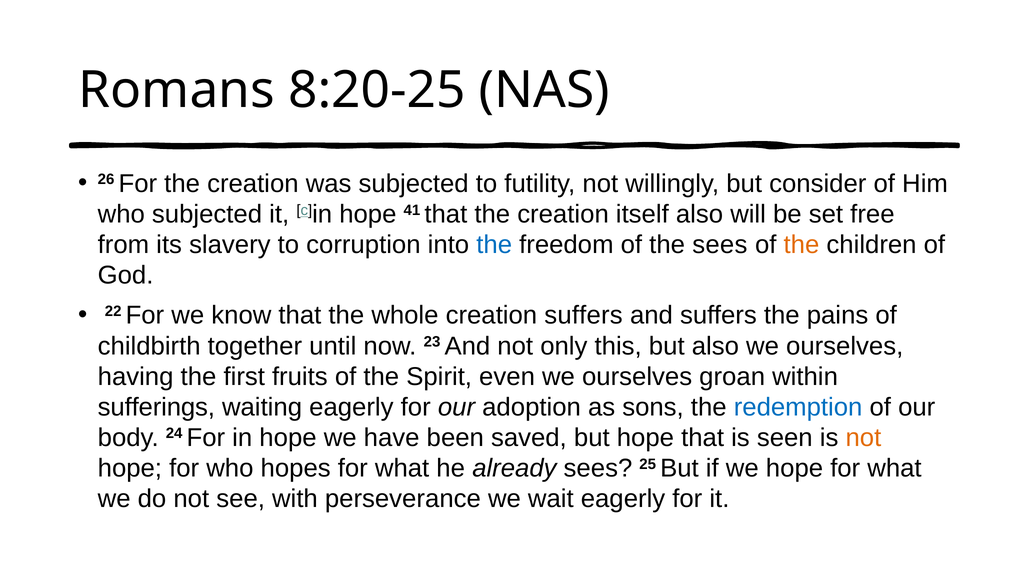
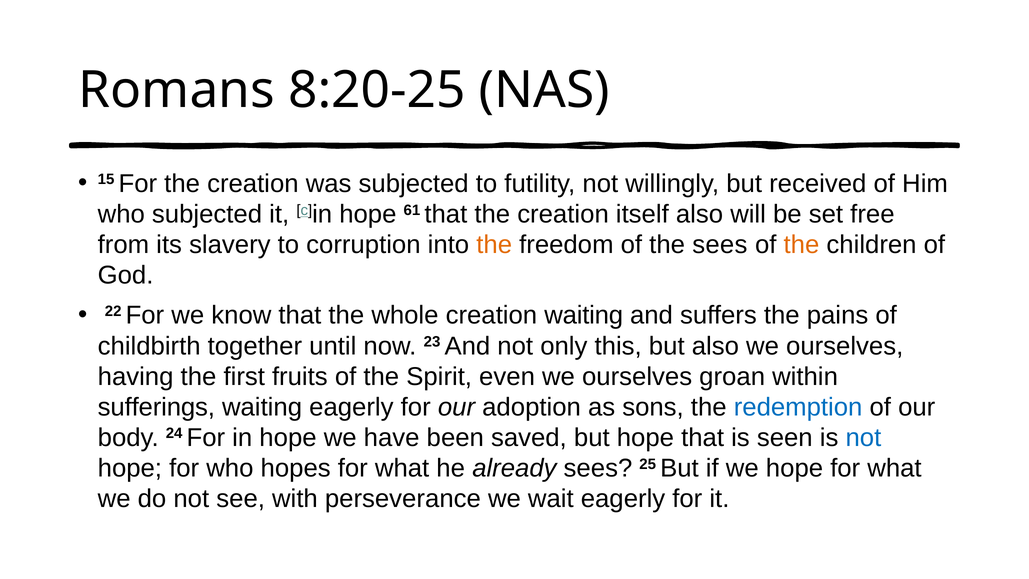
26: 26 -> 15
consider: consider -> received
41: 41 -> 61
the at (494, 245) colour: blue -> orange
creation suffers: suffers -> waiting
not at (863, 438) colour: orange -> blue
